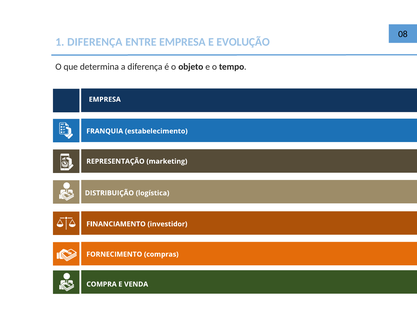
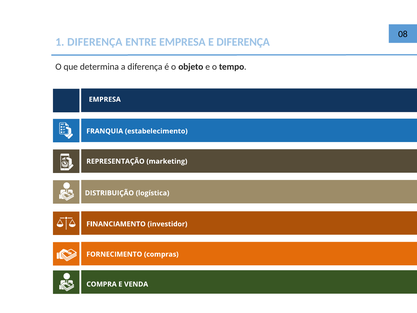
E EVOLUÇÃO: EVOLUÇÃO -> DIFERENÇA
